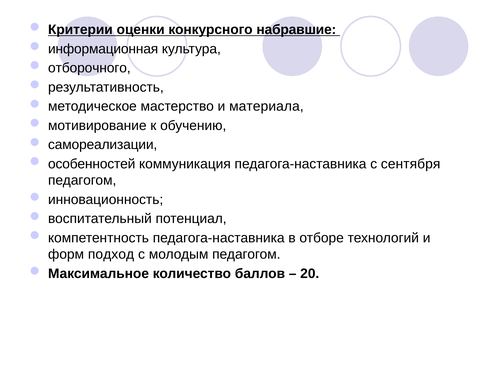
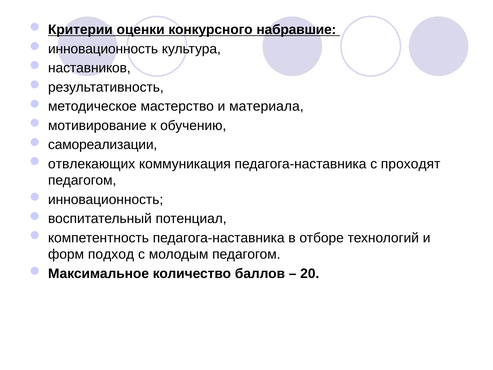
информационная at (103, 49): информационная -> инновационность
отборочного: отборочного -> наставников
особенностей: особенностей -> отвлекающих
сентября: сентября -> проходят
